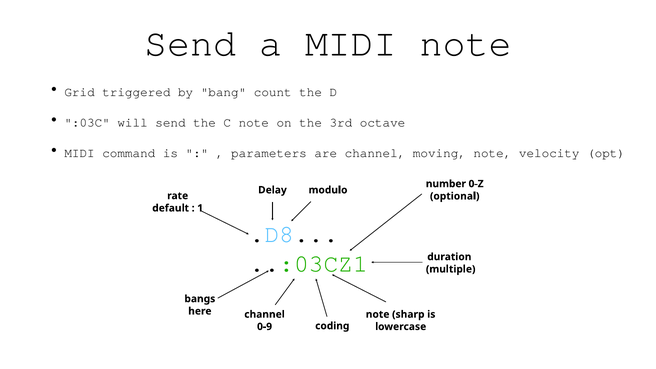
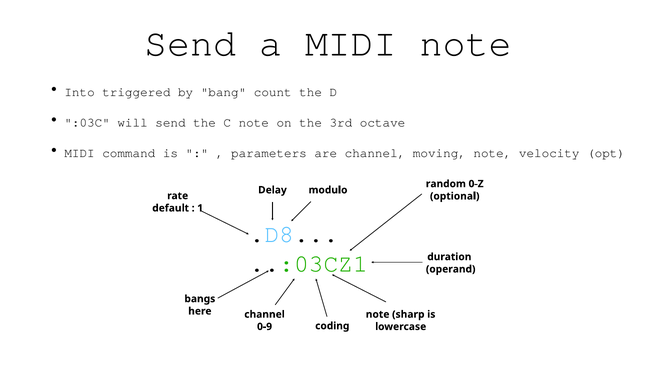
Grid: Grid -> Into
number: number -> random
multiple: multiple -> operand
